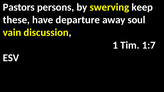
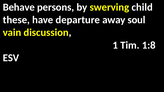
Pastors: Pastors -> Behave
keep: keep -> child
1:7: 1:7 -> 1:8
